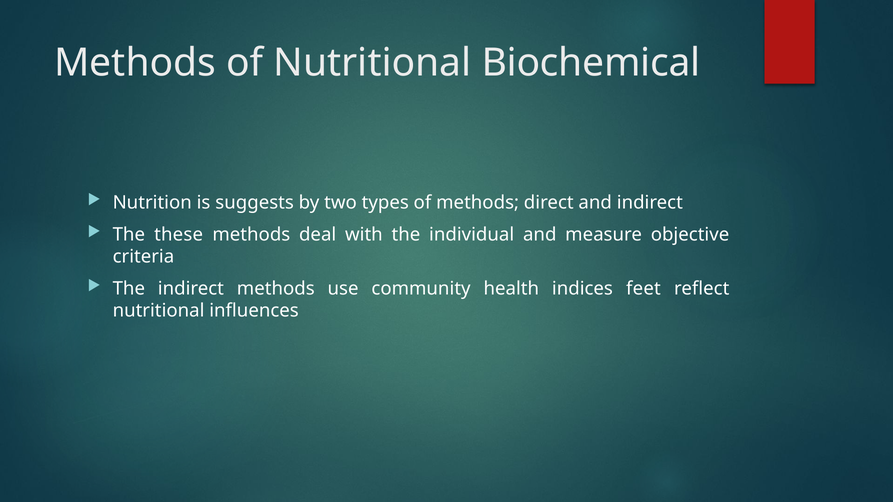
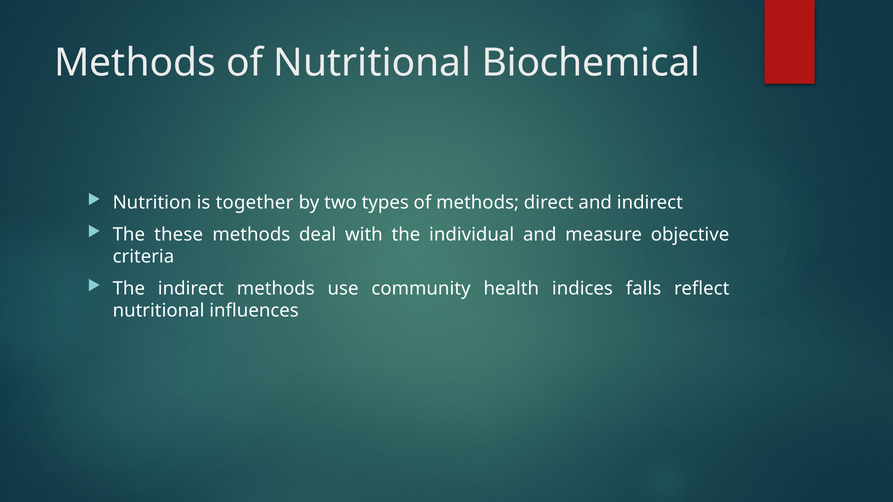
suggests: suggests -> together
feet: feet -> falls
